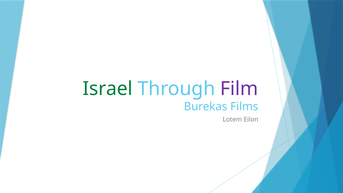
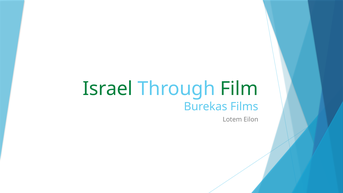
Film colour: purple -> green
